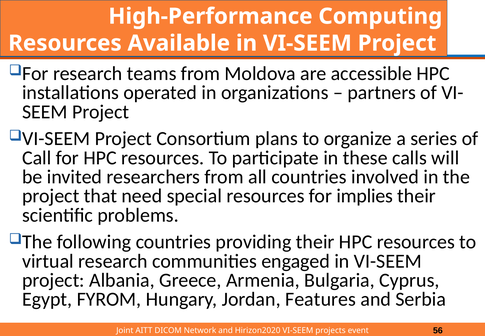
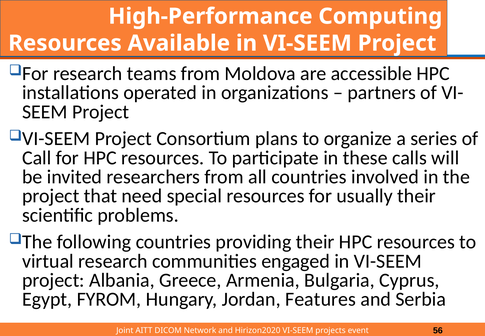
implies: implies -> usually
